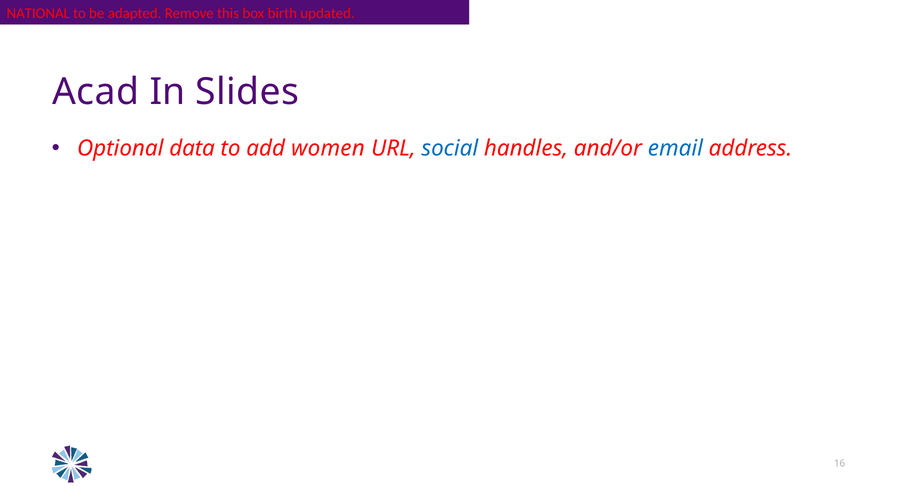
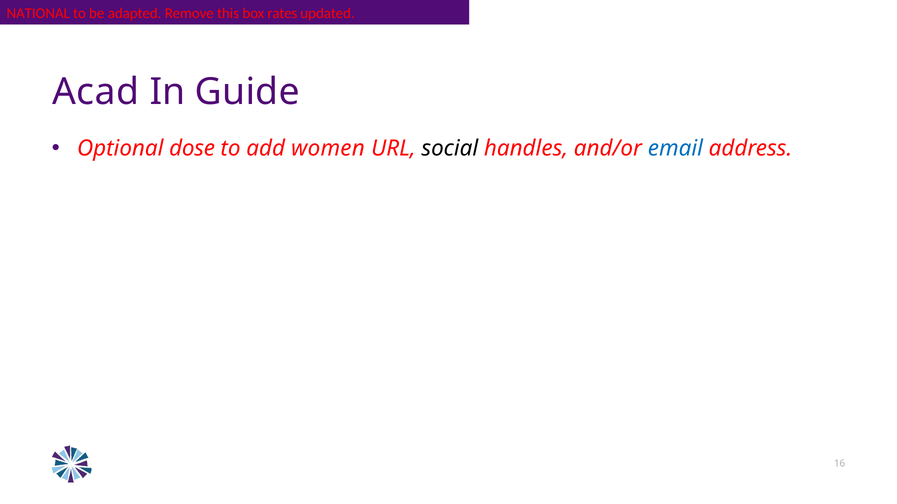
birth: birth -> rates
Slides: Slides -> Guide
data: data -> dose
social colour: blue -> black
